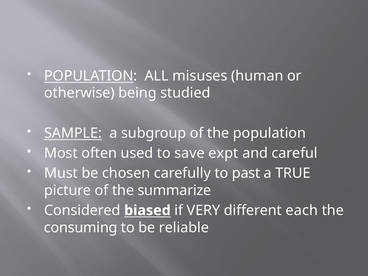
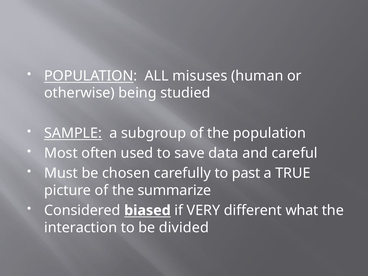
expt: expt -> data
each: each -> what
consuming: consuming -> interaction
reliable: reliable -> divided
